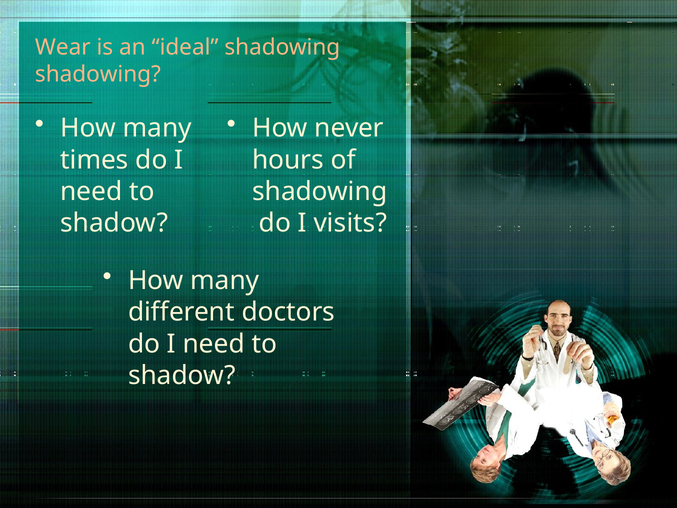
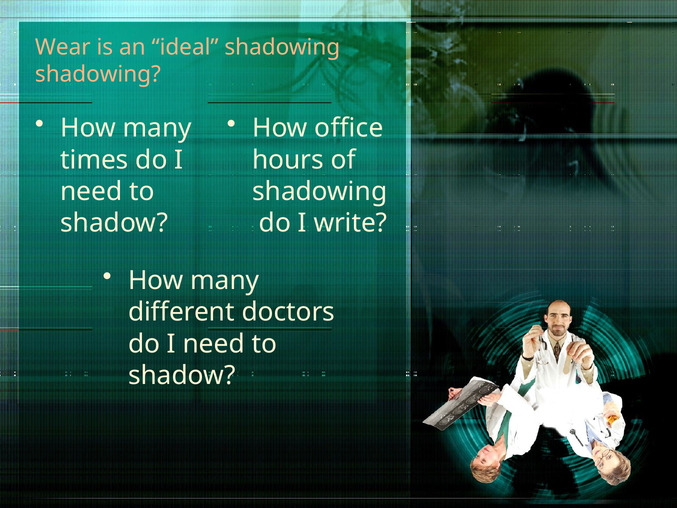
never: never -> office
visits: visits -> write
